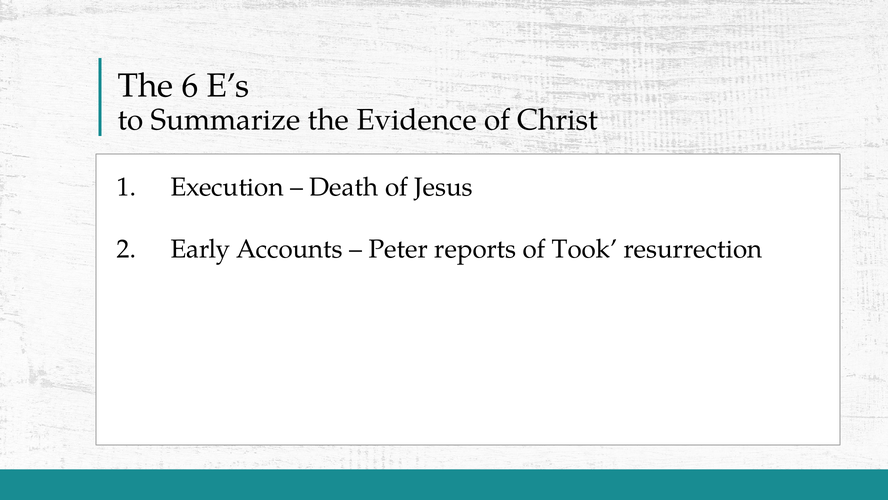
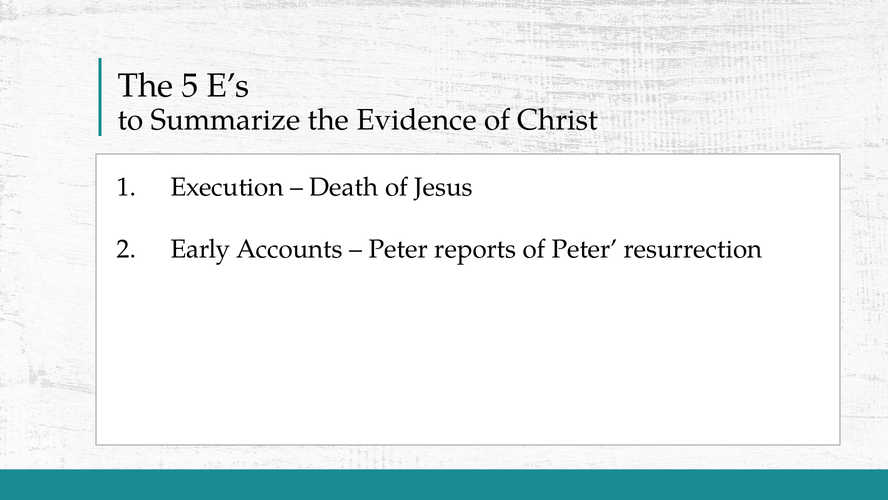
6: 6 -> 5
of Took: Took -> Peter
